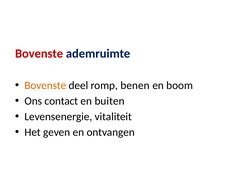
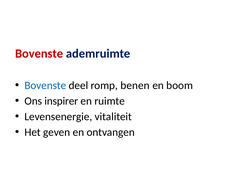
Bovenste at (45, 86) colour: orange -> blue
contact: contact -> inspirer
buiten: buiten -> ruimte
